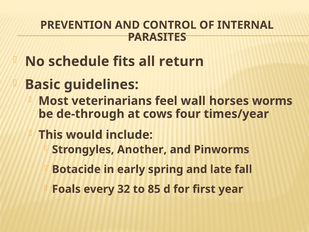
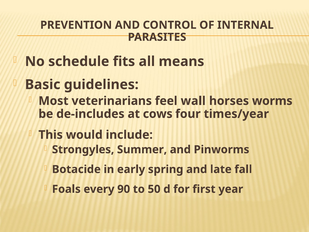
return: return -> means
de-through: de-through -> de-includes
Another: Another -> Summer
32: 32 -> 90
85: 85 -> 50
